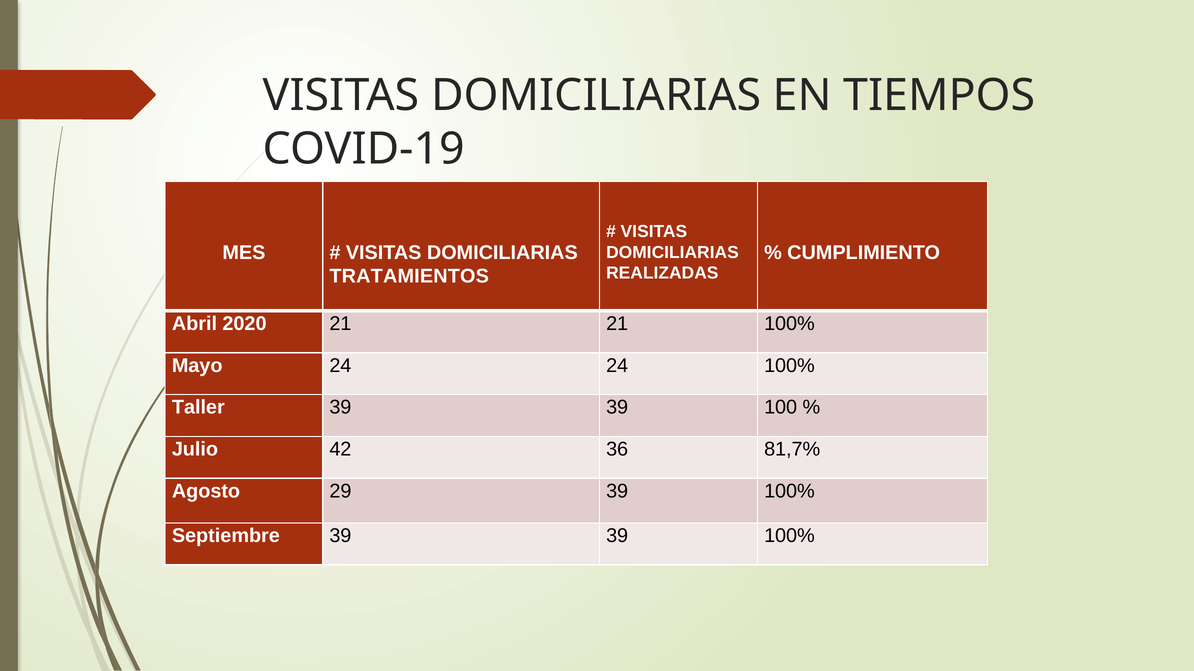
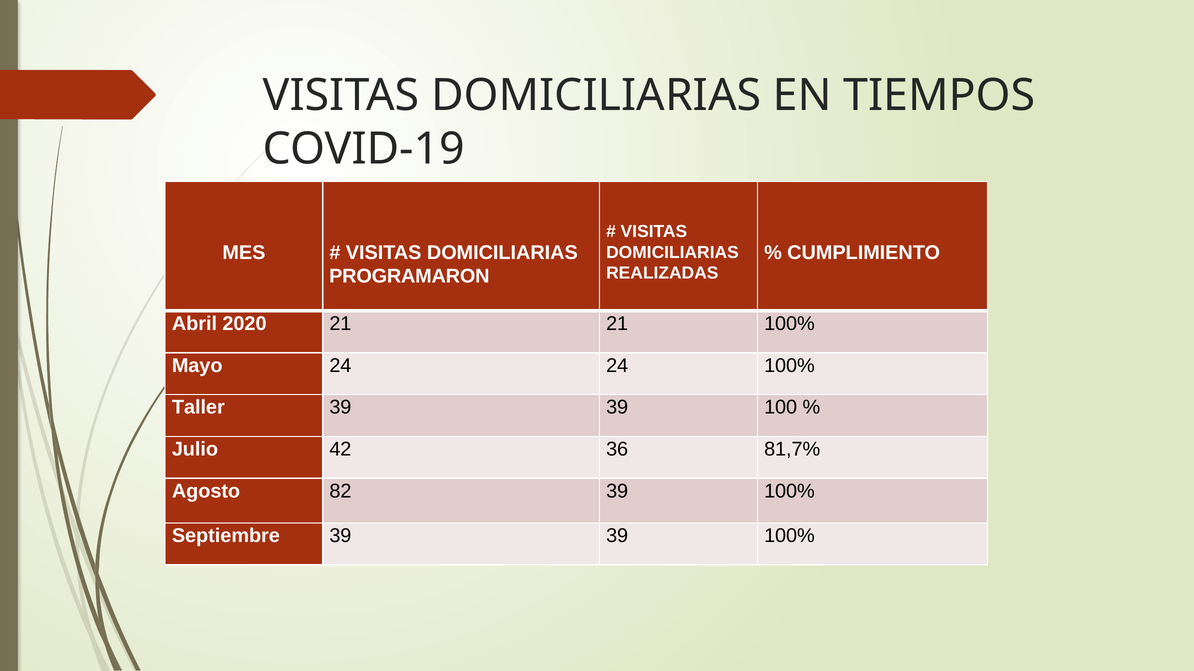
TRATAMIENTOS: TRATAMIENTOS -> PROGRAMARON
29: 29 -> 82
